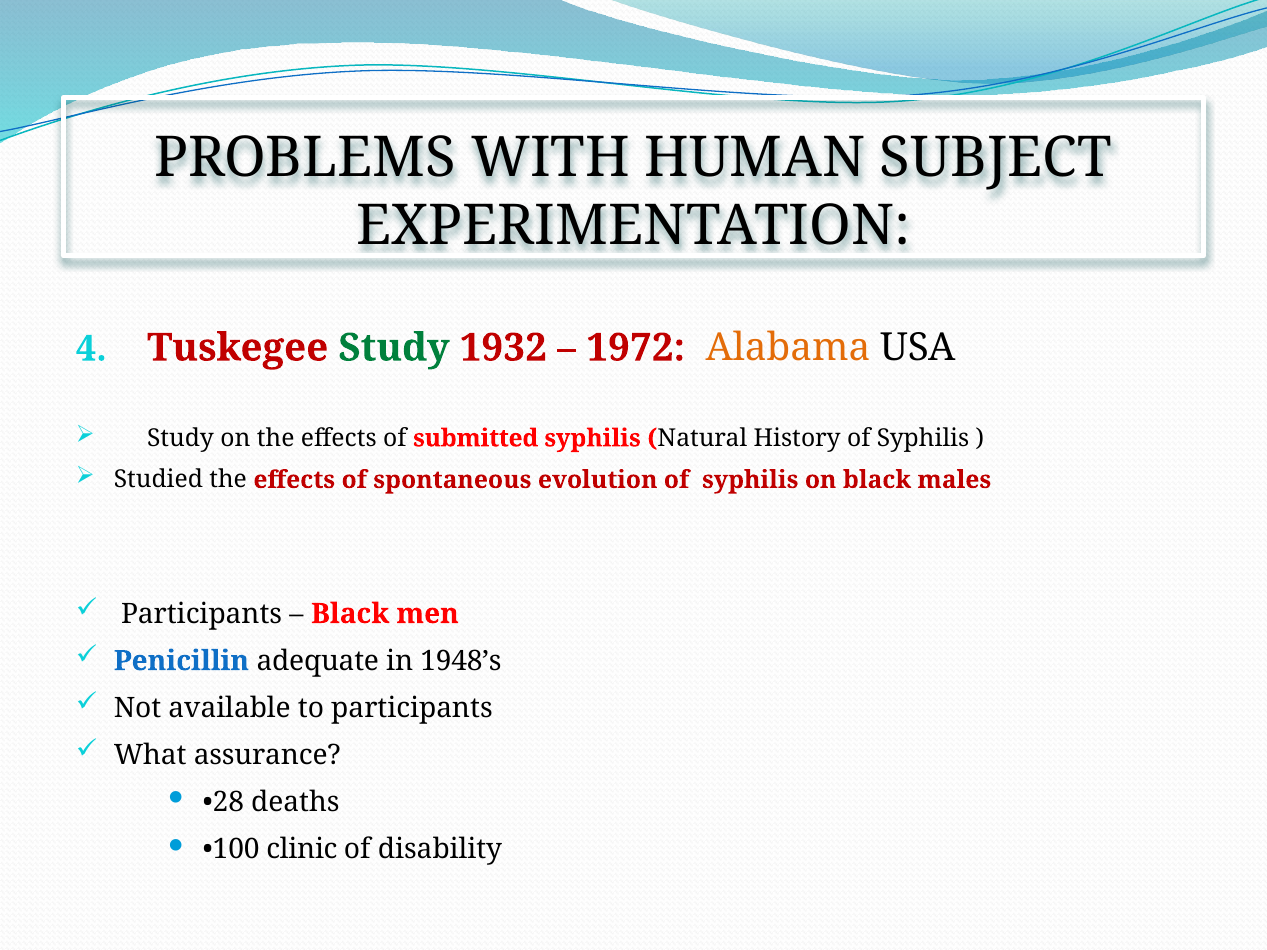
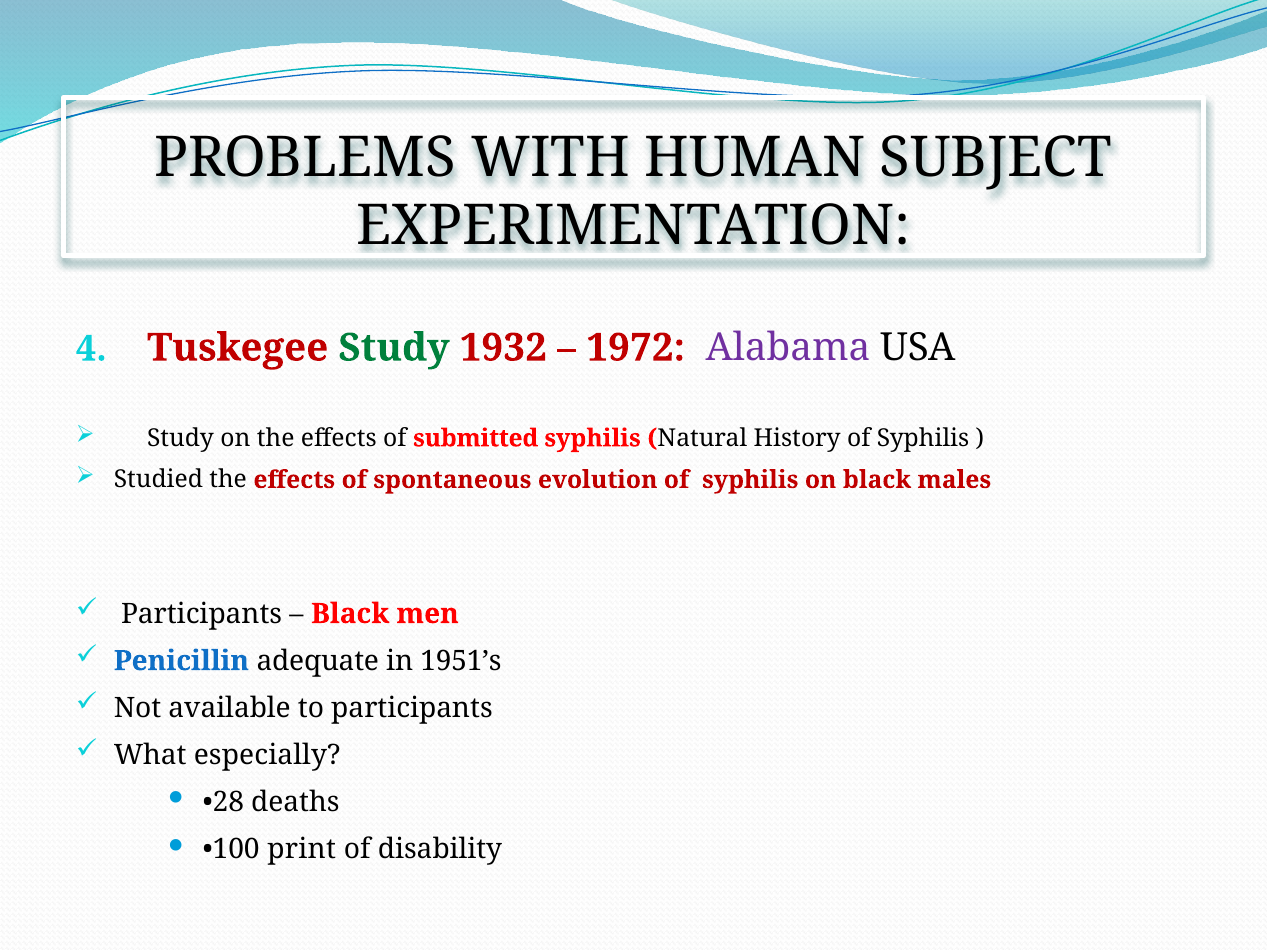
Alabama colour: orange -> purple
1948’s: 1948’s -> 1951’s
assurance: assurance -> especially
clinic: clinic -> print
